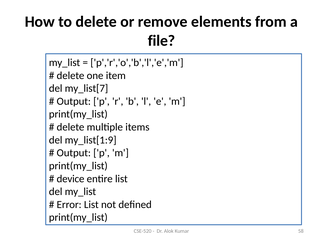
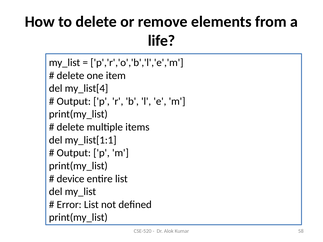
file: file -> life
my_list[7: my_list[7 -> my_list[4
my_list[1:9: my_list[1:9 -> my_list[1:1
